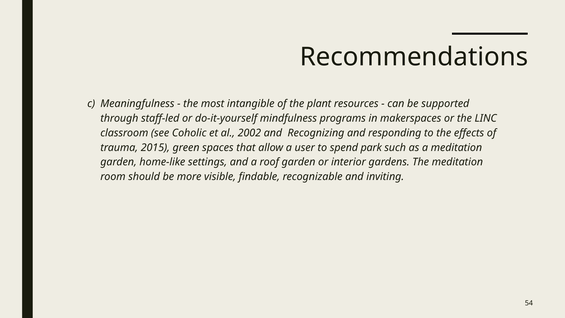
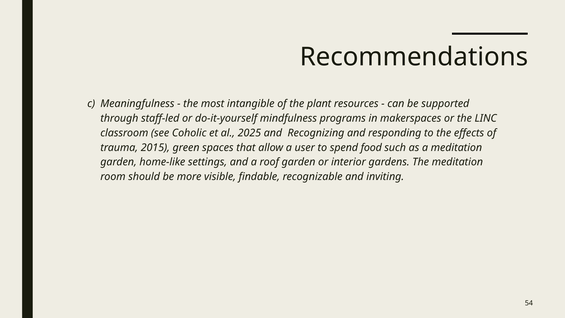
2002: 2002 -> 2025
park: park -> food
